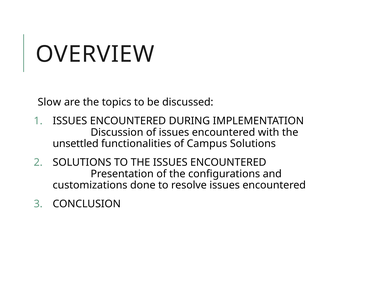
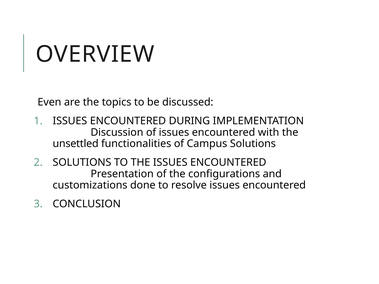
Slow: Slow -> Even
